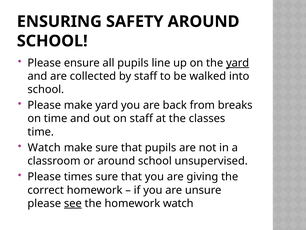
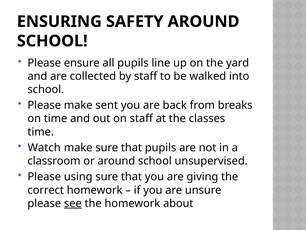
yard at (238, 63) underline: present -> none
make yard: yard -> sent
times: times -> using
homework watch: watch -> about
